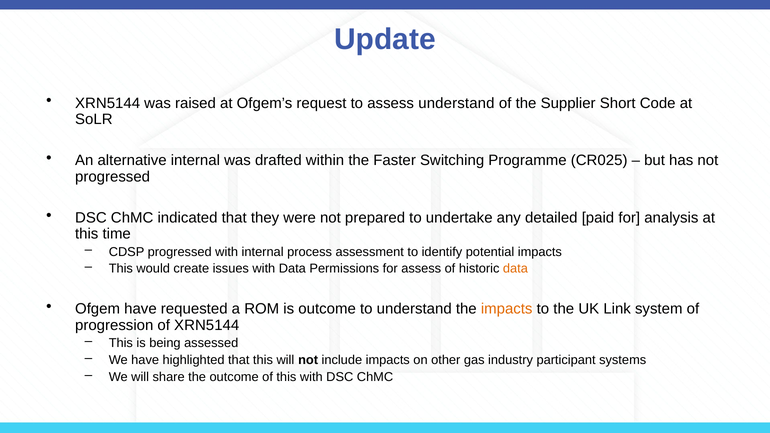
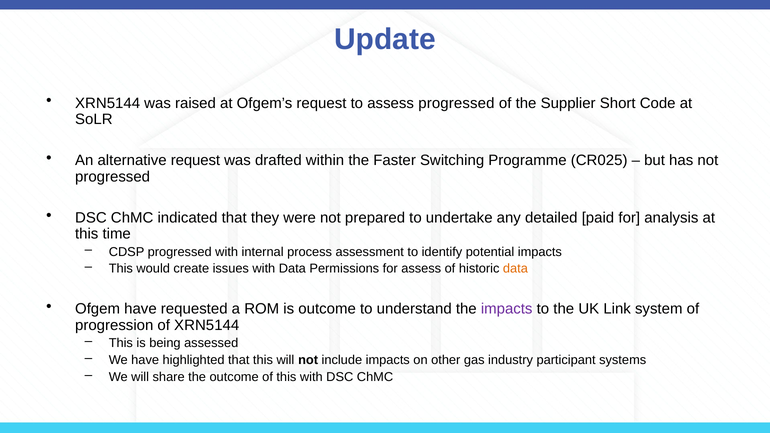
assess understand: understand -> progressed
alternative internal: internal -> request
impacts at (507, 309) colour: orange -> purple
